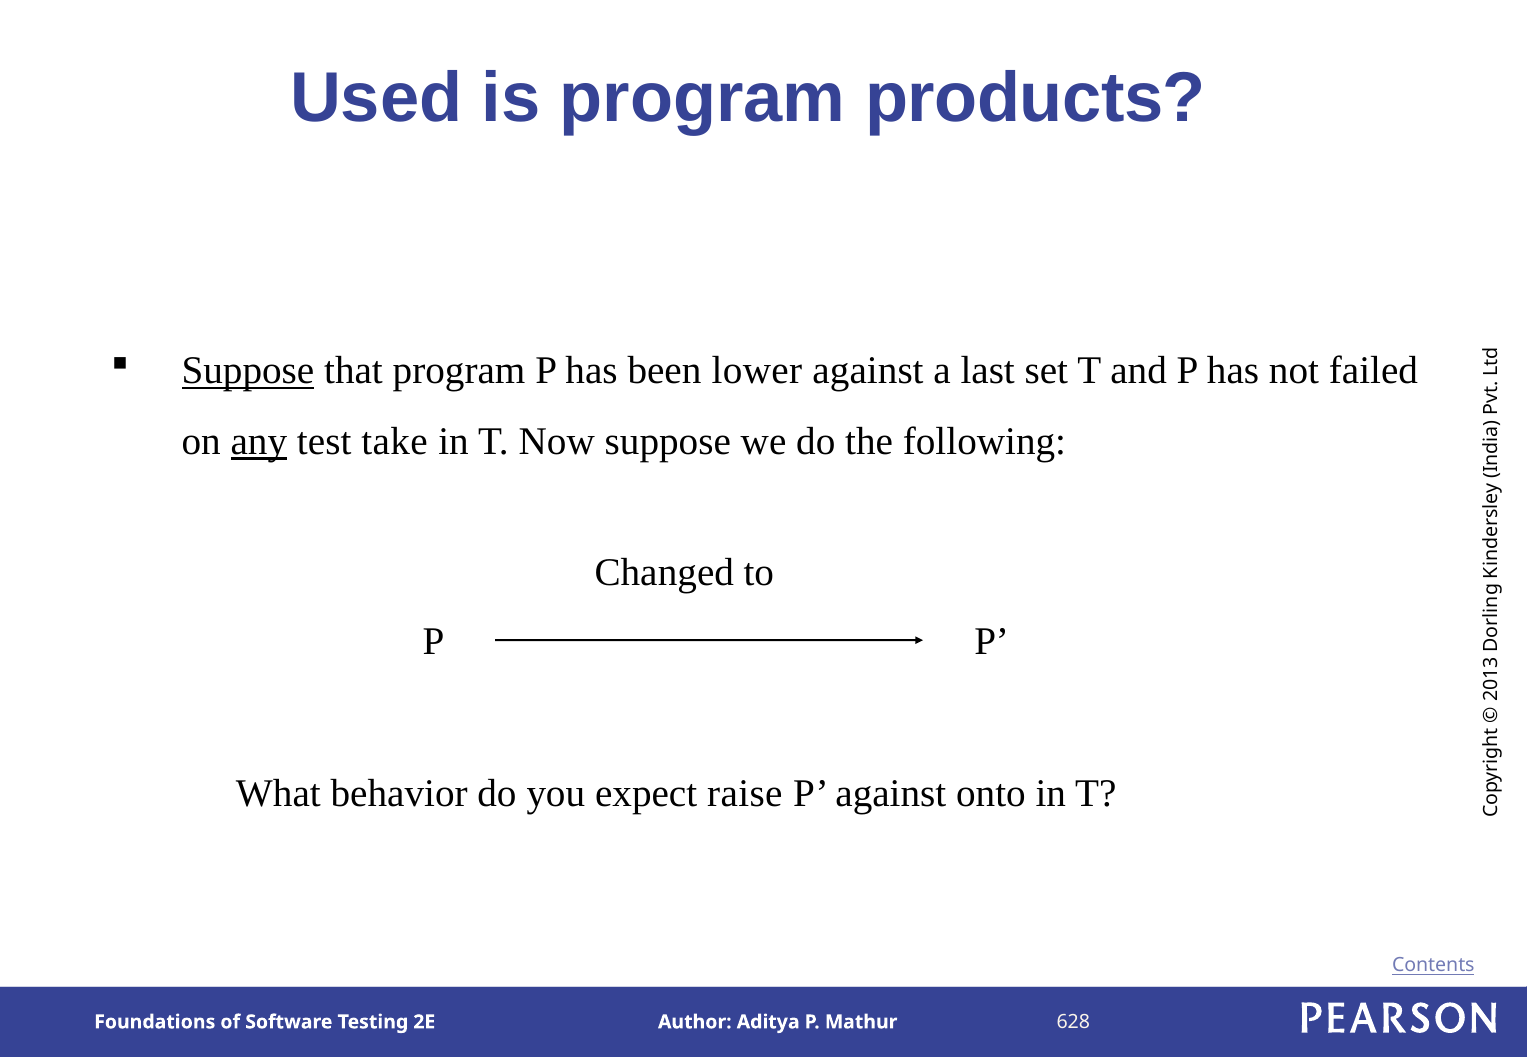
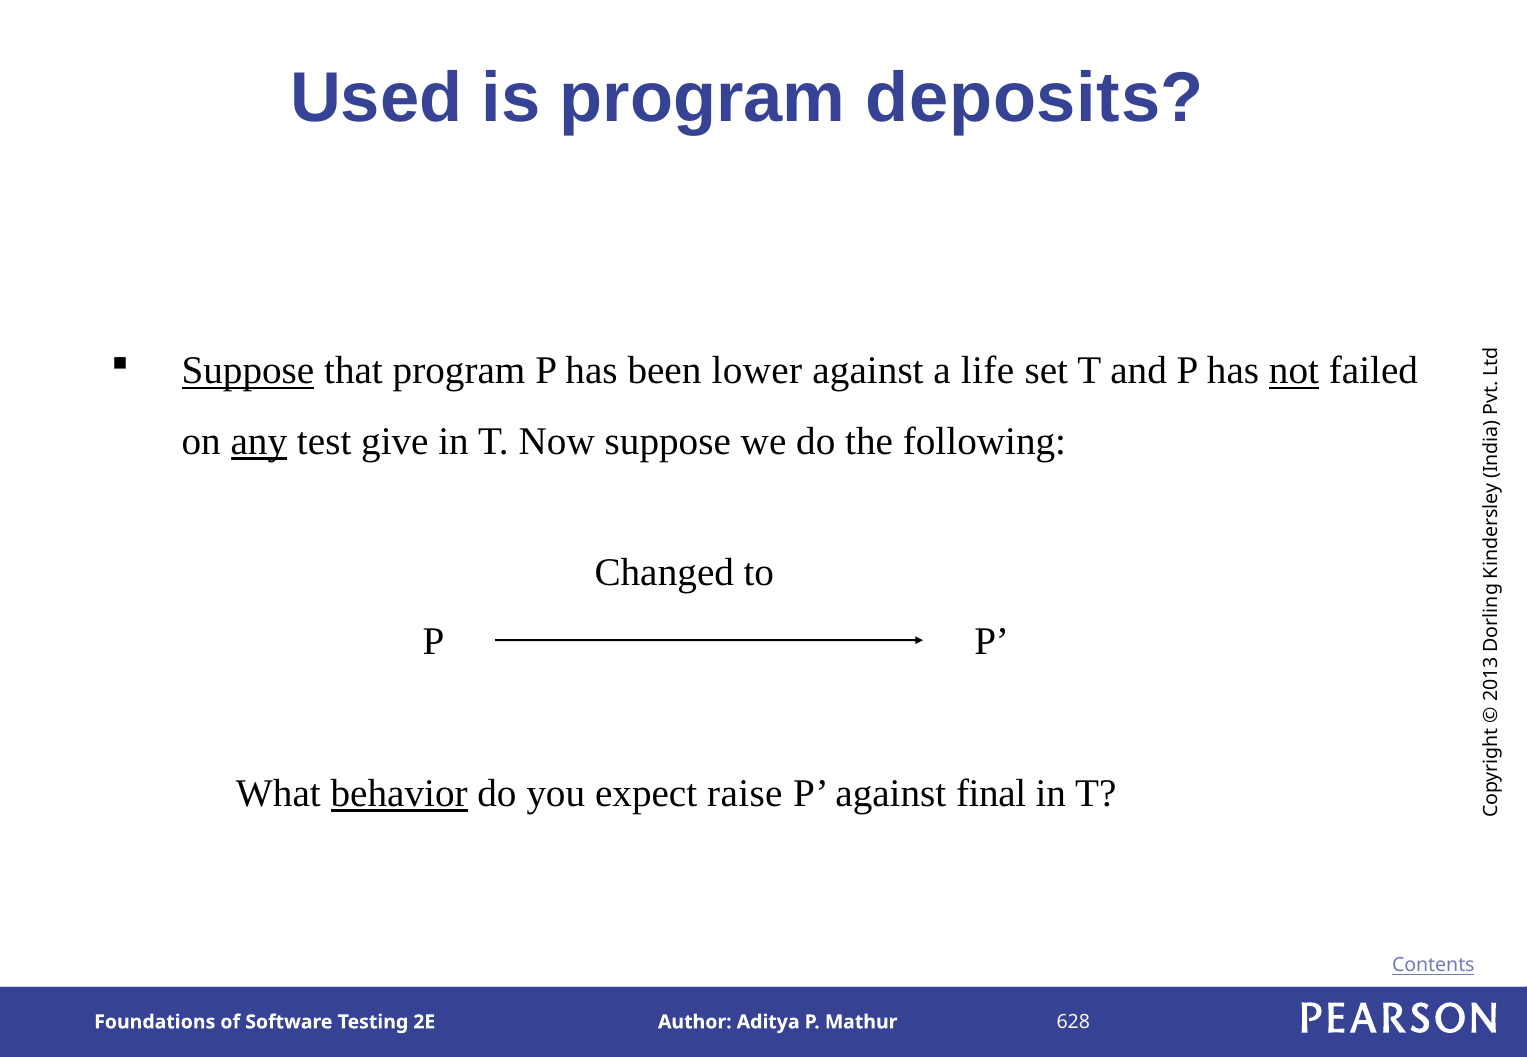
products: products -> deposits
last: last -> life
not underline: none -> present
take: take -> give
behavior underline: none -> present
onto: onto -> final
